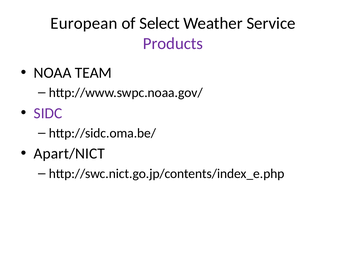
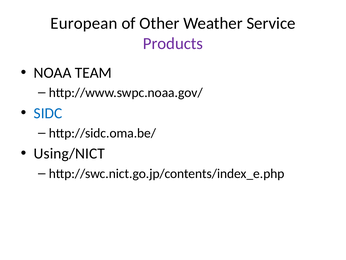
Select: Select -> Other
SIDC colour: purple -> blue
Apart/NICT: Apart/NICT -> Using/NICT
